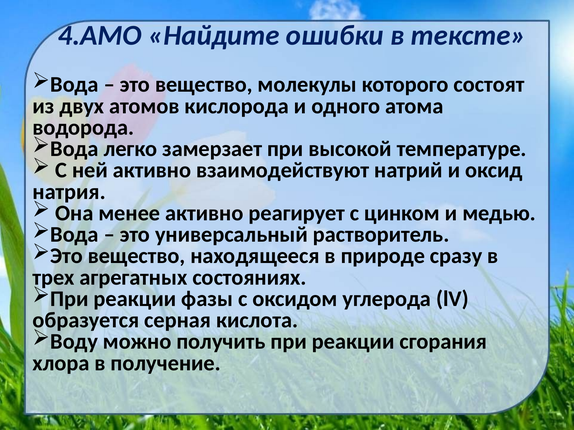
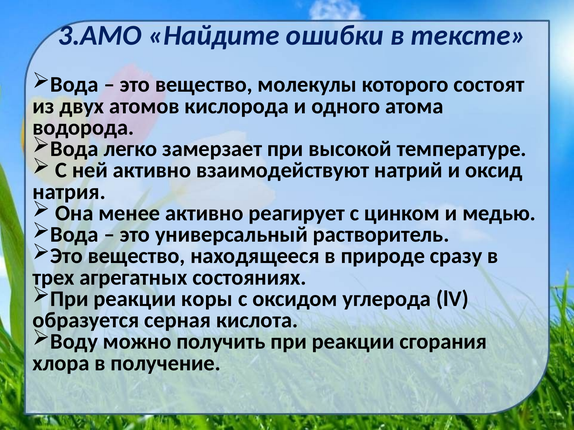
4.АМО: 4.АМО -> 3.АМО
фазы: фазы -> коры
